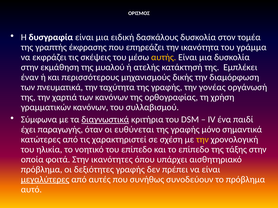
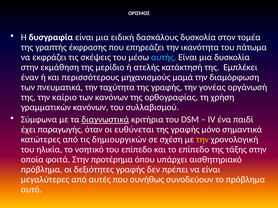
γράμμα: γράμμα -> πάτωμα
αυτής colour: yellow -> light blue
μυαλού: μυαλού -> μερίδιο
δικής: δικής -> μαμά
χαρτιά: χαρτιά -> καίριο
χαρακτηριστεί: χαρακτηριστεί -> δημιουργικών
ικανότητες: ικανότητες -> προτέρημα
μεγαλύτερες underline: present -> none
